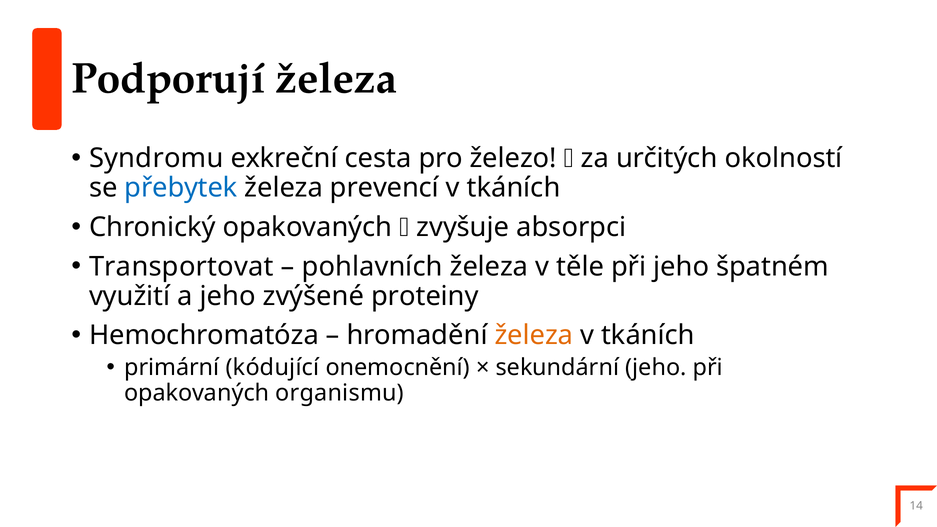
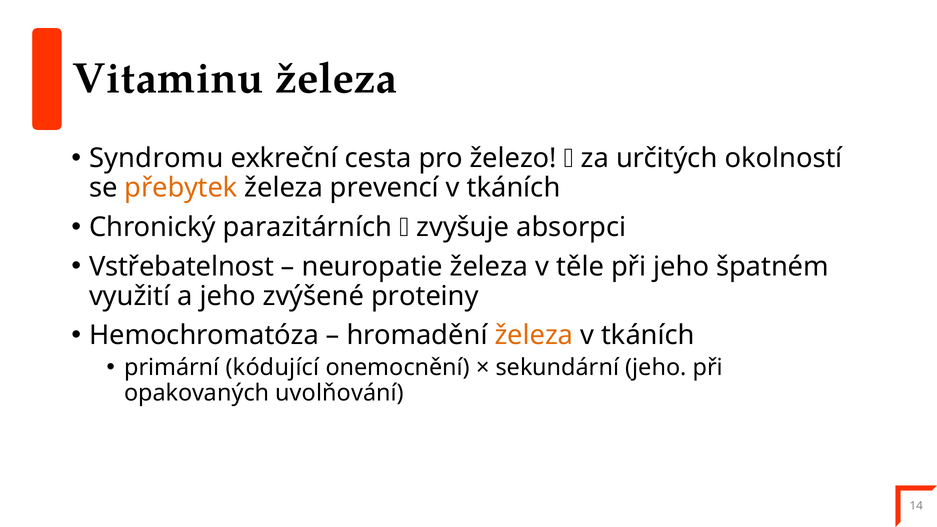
Podporují: Podporují -> Vitaminu
přebytek colour: blue -> orange
Chronický opakovaných: opakovaných -> parazitárních
Transportovat: Transportovat -> Vstřebatelnost
pohlavních: pohlavních -> neuropatie
organismu: organismu -> uvolňování
